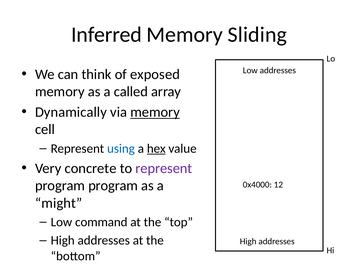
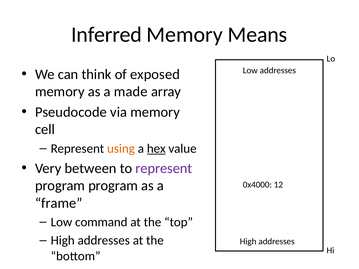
Sliding: Sliding -> Means
called: called -> made
Dynamically: Dynamically -> Pseudocode
memory at (155, 112) underline: present -> none
using colour: blue -> orange
concrete: concrete -> between
might: might -> frame
